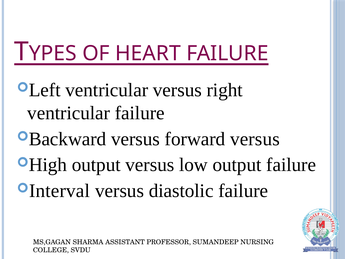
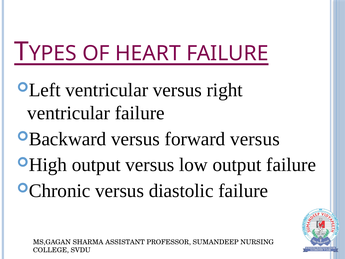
Interval: Interval -> Chronic
